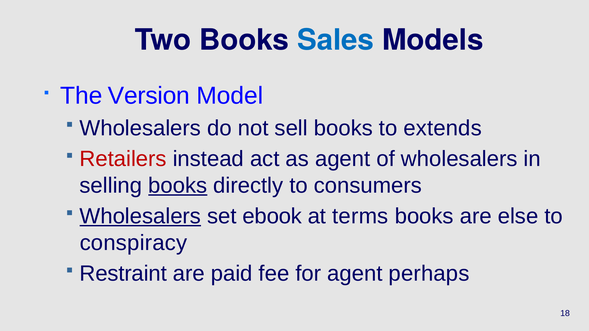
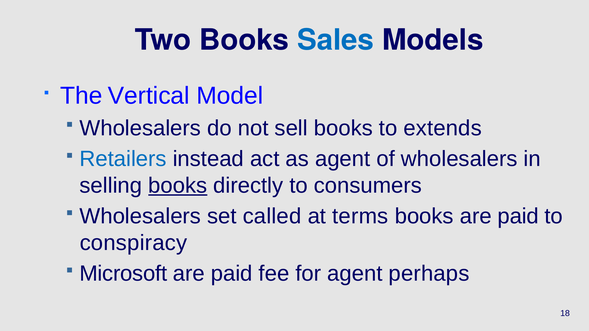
Version: Version -> Vertical
Retailers colour: red -> blue
Wholesalers at (140, 217) underline: present -> none
ebook: ebook -> called
books are else: else -> paid
Restraint: Restraint -> Microsoft
